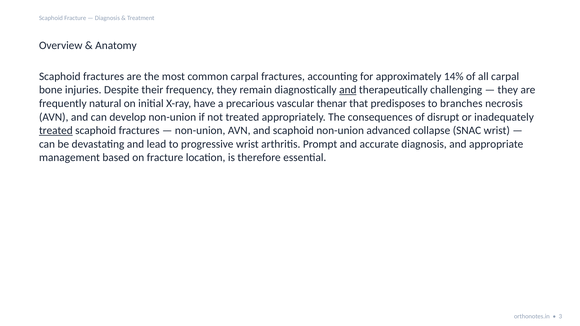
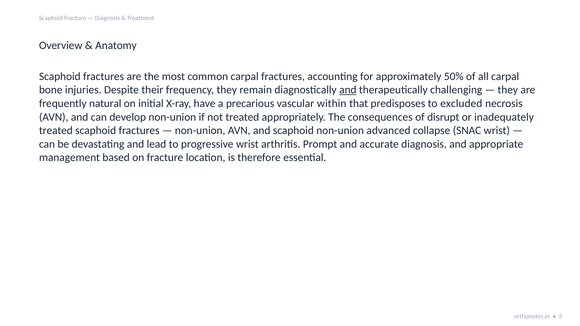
14%: 14% -> 50%
thenar: thenar -> within
branches: branches -> excluded
treated at (56, 131) underline: present -> none
